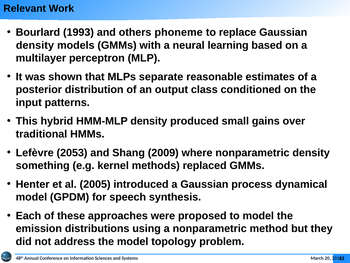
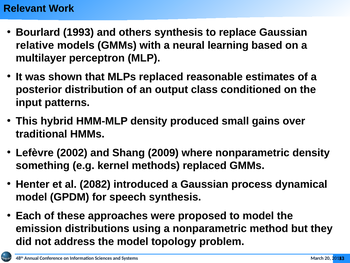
others phoneme: phoneme -> synthesis
density at (35, 45): density -> relative
MLPs separate: separate -> replaced
2053: 2053 -> 2002
2005: 2005 -> 2082
